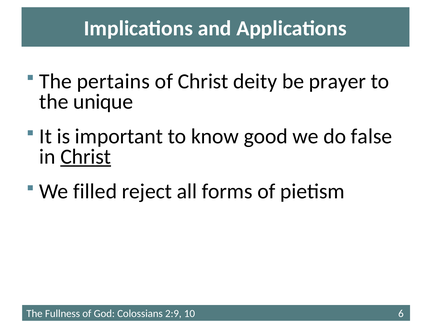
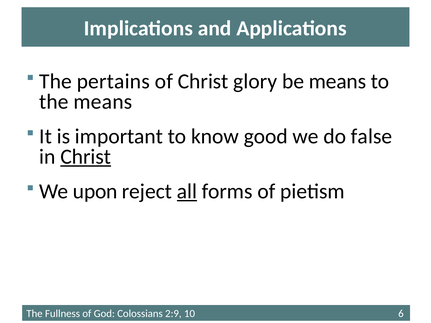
deity: deity -> glory
be prayer: prayer -> means
the unique: unique -> means
filled: filled -> upon
all underline: none -> present
